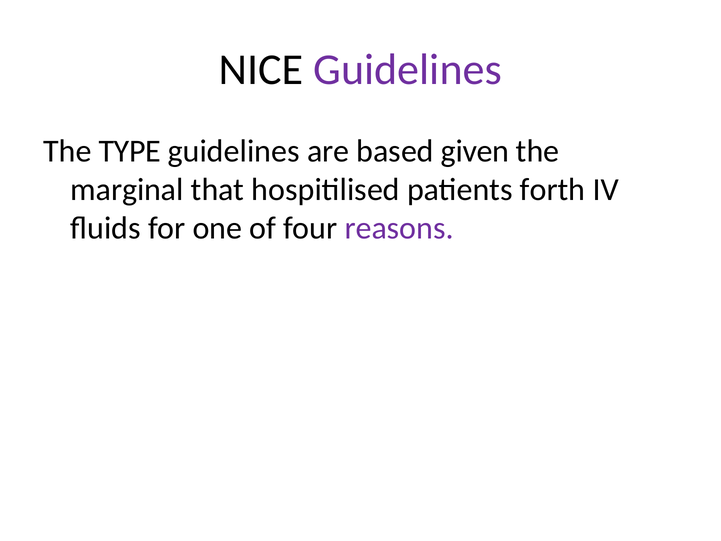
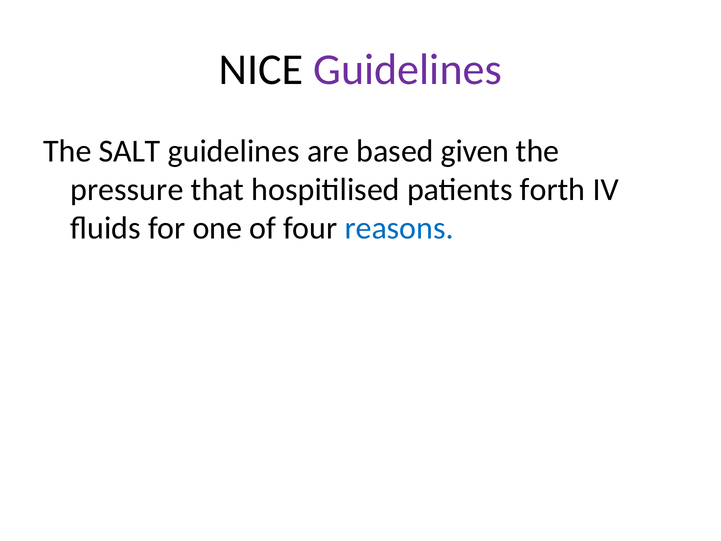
TYPE: TYPE -> SALT
marginal: marginal -> pressure
reasons colour: purple -> blue
